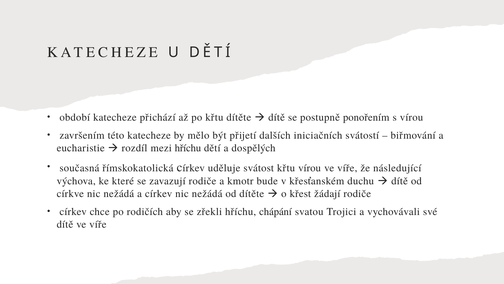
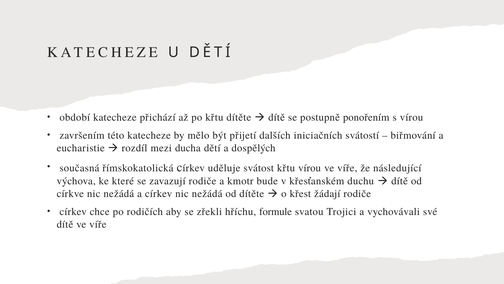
mezi hříchu: hříchu -> ducha
chápání: chápání -> formule
